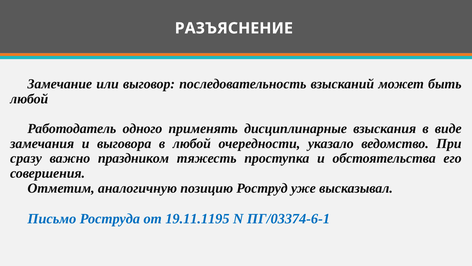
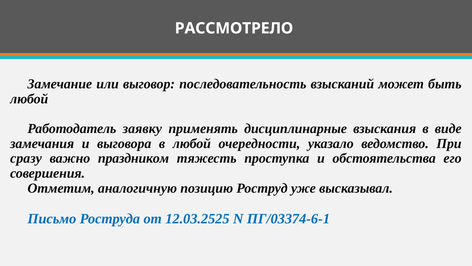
РАЗЪЯСНЕНИЕ: РАЗЪЯСНЕНИЕ -> РАССМОТРЕЛО
одного: одного -> заявку
19.11.1195: 19.11.1195 -> 12.03.2525
